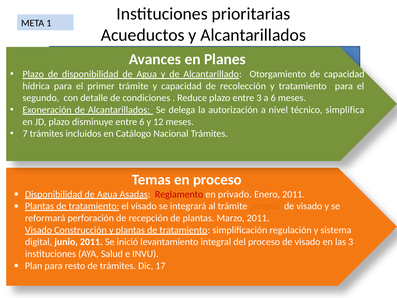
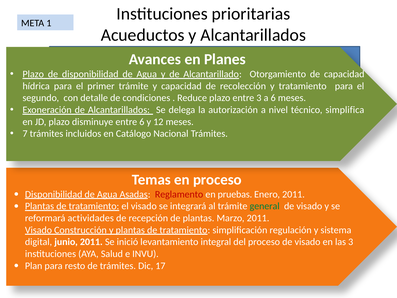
privado: privado -> pruebas
general colour: orange -> green
perforación: perforación -> actividades
